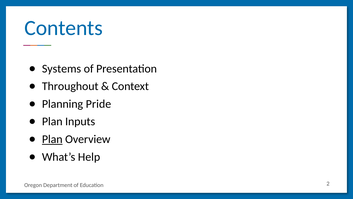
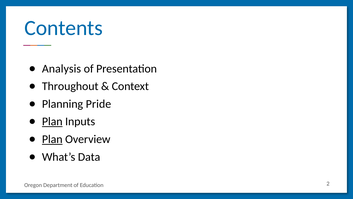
Systems: Systems -> Analysis
Plan at (52, 121) underline: none -> present
Help: Help -> Data
